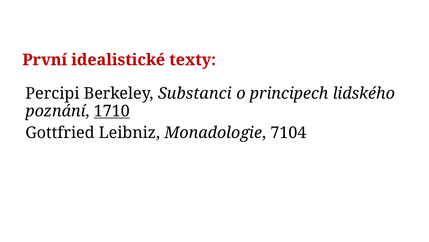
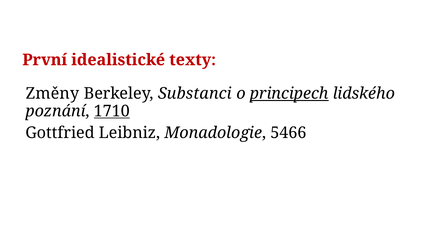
Percipi: Percipi -> Změny
principech underline: none -> present
7104: 7104 -> 5466
